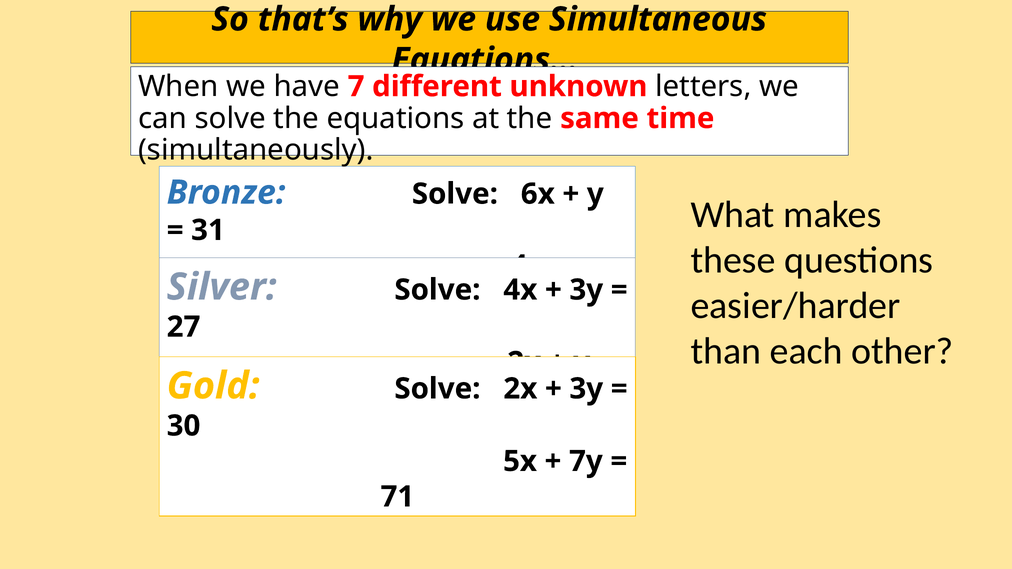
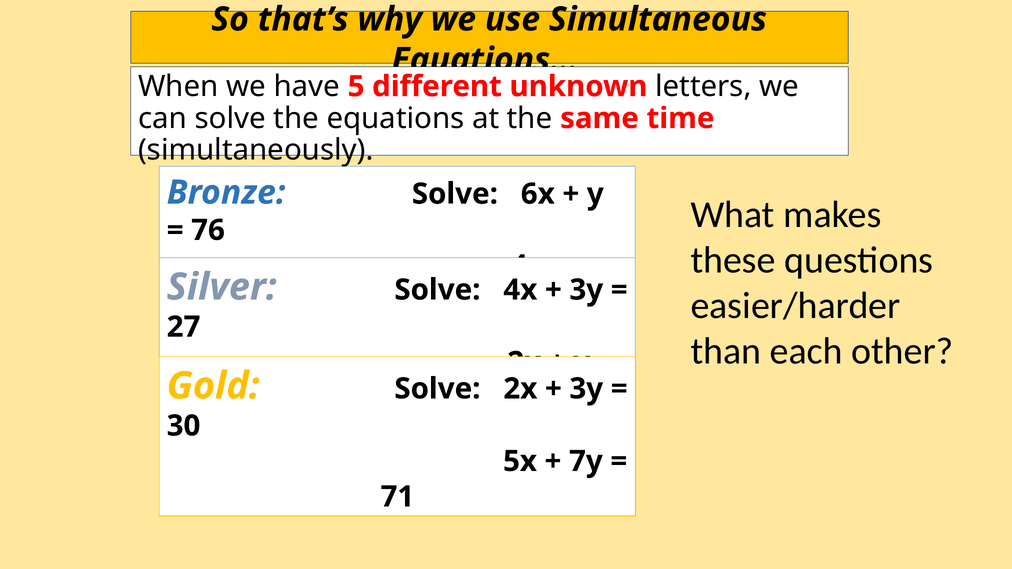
7: 7 -> 5
31: 31 -> 76
